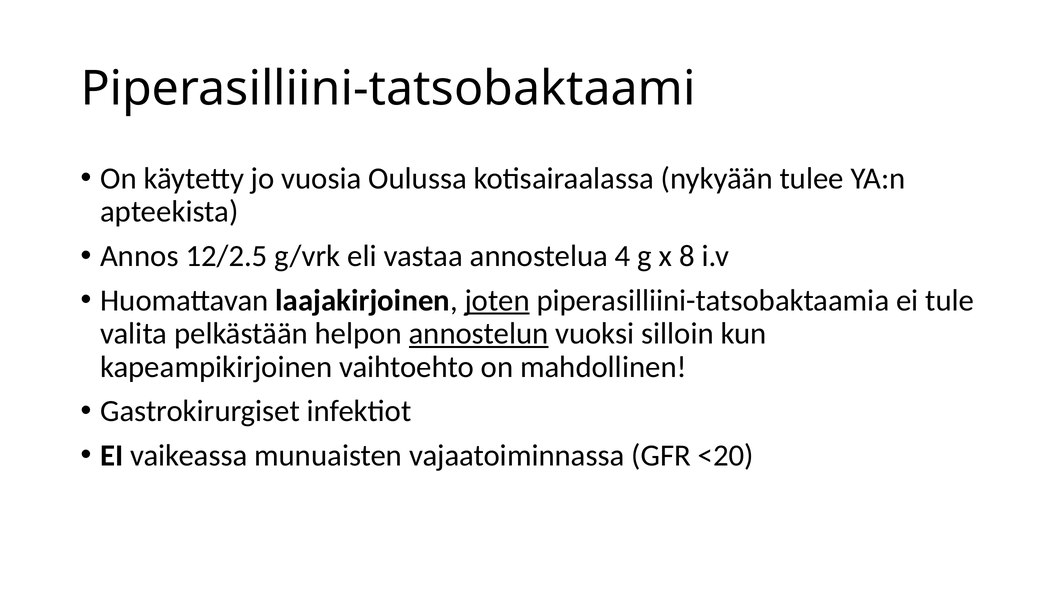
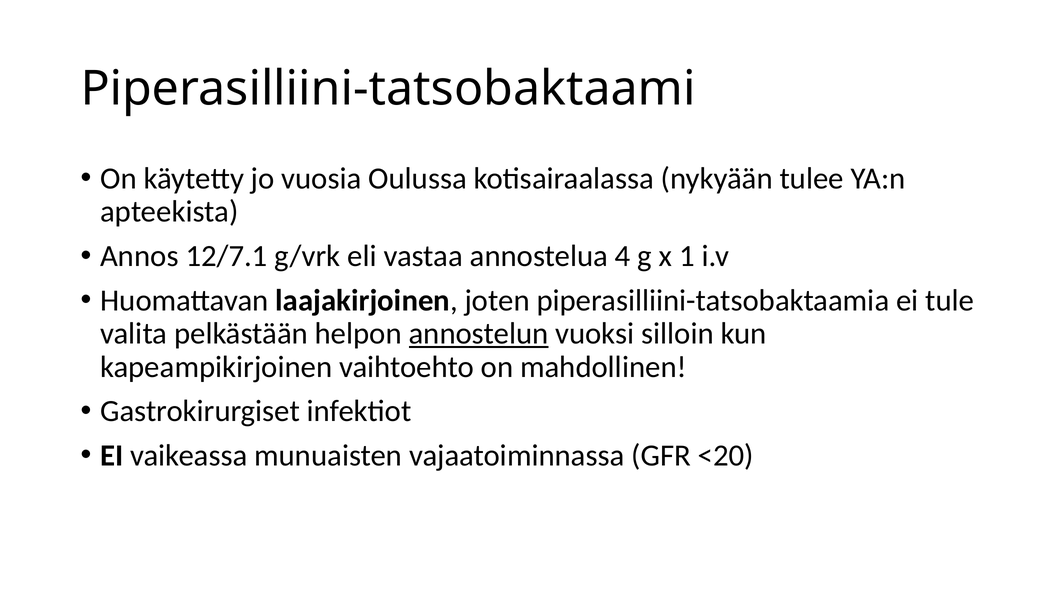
12/2.5: 12/2.5 -> 12/7.1
8: 8 -> 1
joten underline: present -> none
